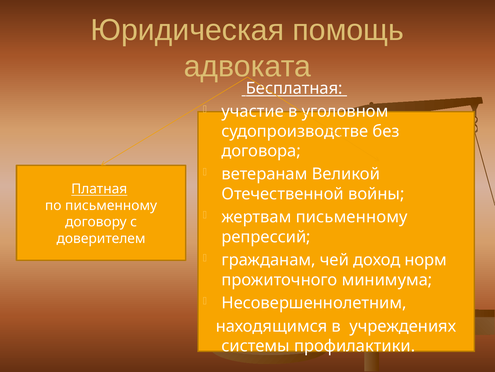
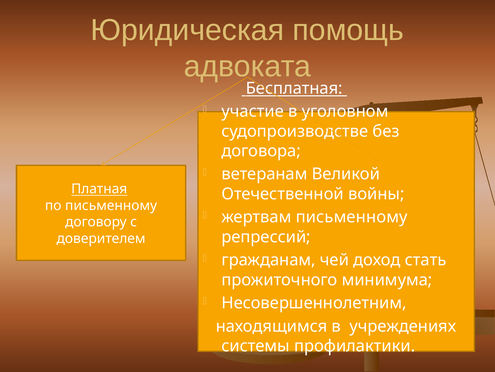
норм: норм -> стать
